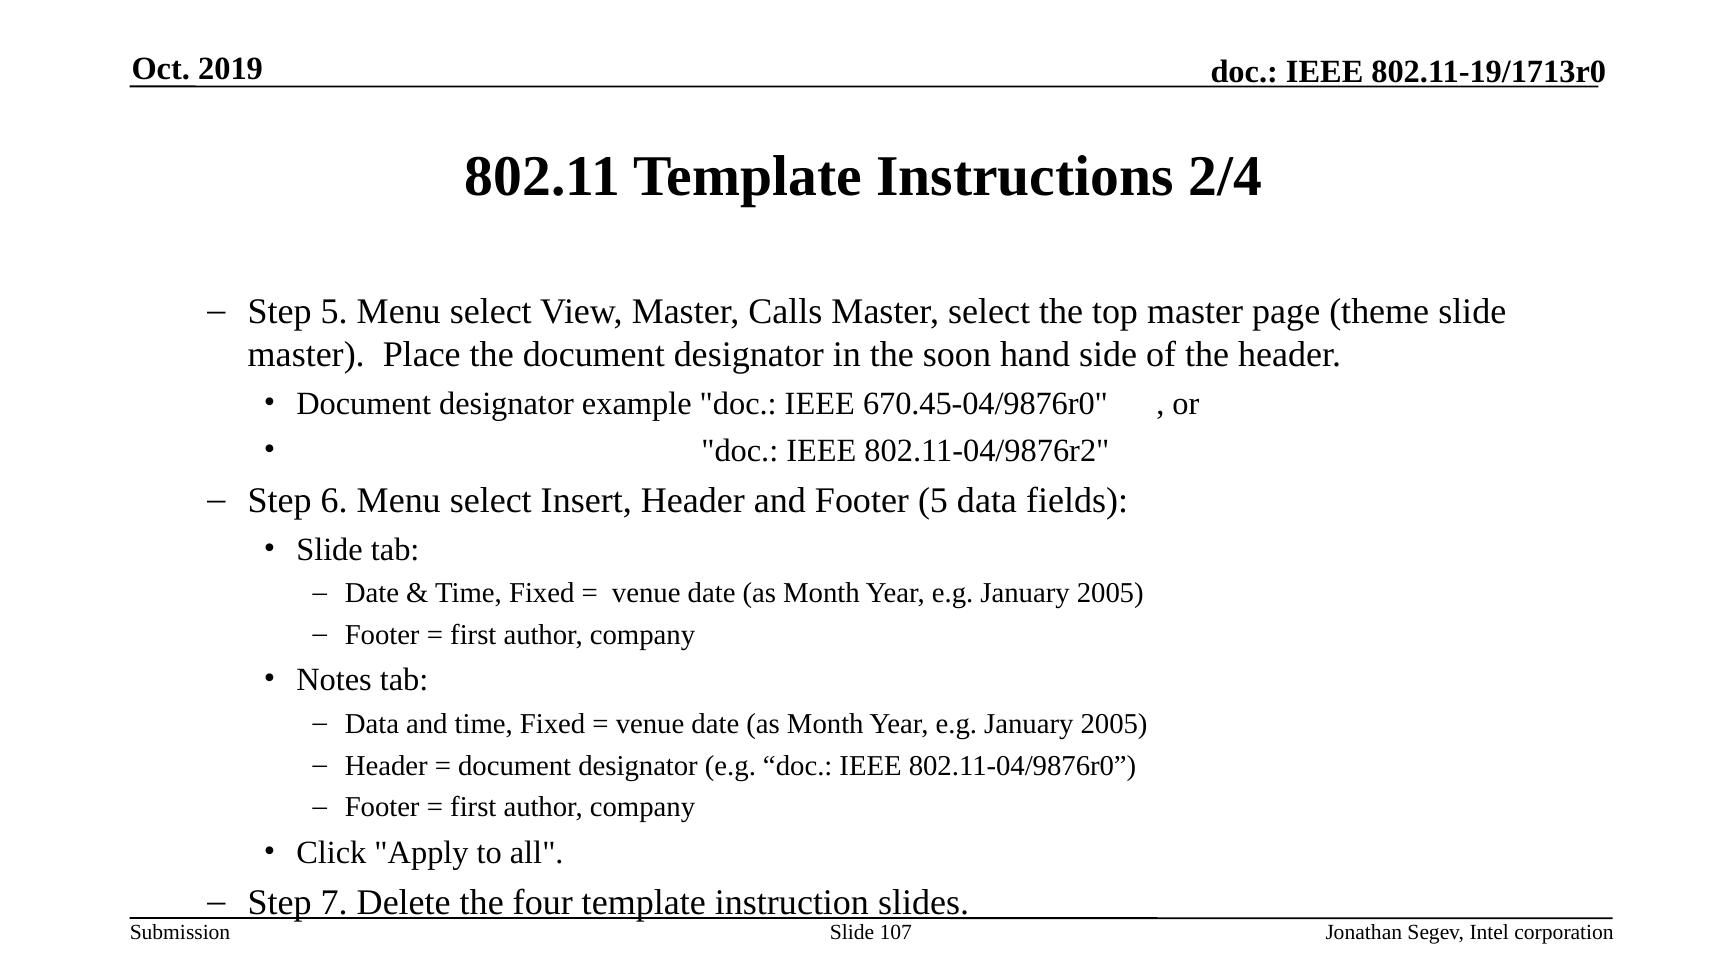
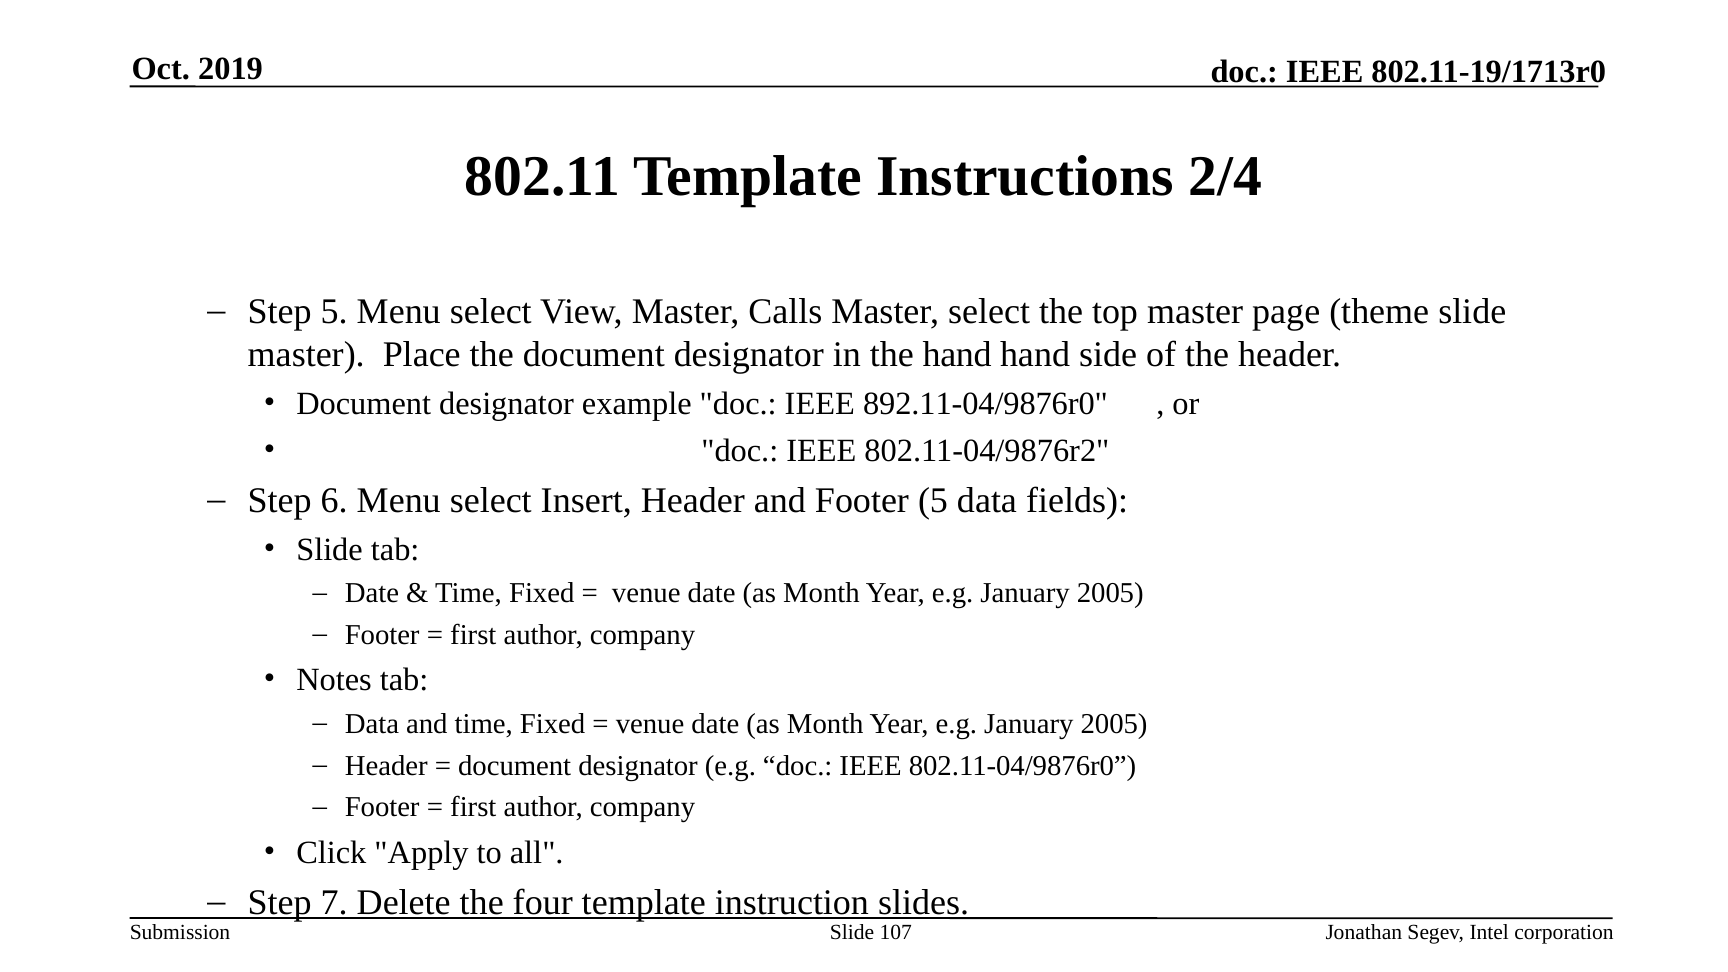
the soon: soon -> hand
670.45-04/9876r0: 670.45-04/9876r0 -> 892.11-04/9876r0
